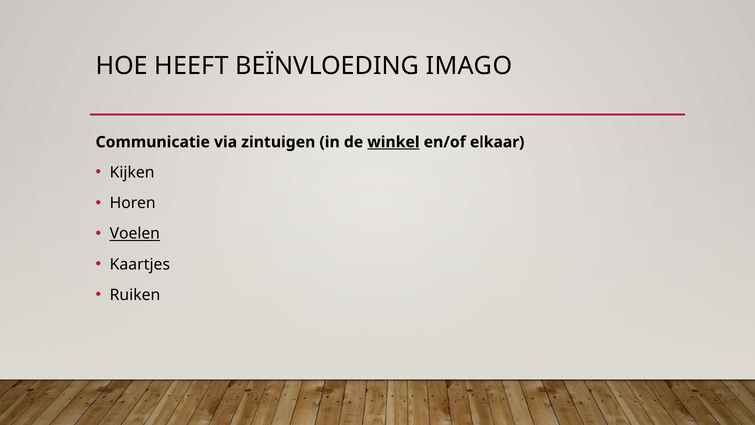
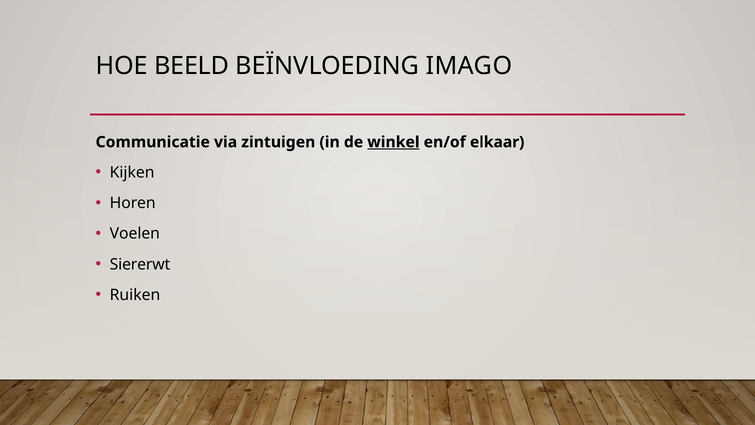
HEEFT: HEEFT -> BEELD
Voelen underline: present -> none
Kaartjes: Kaartjes -> Siererwt
